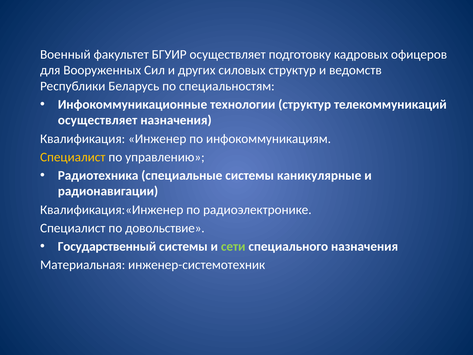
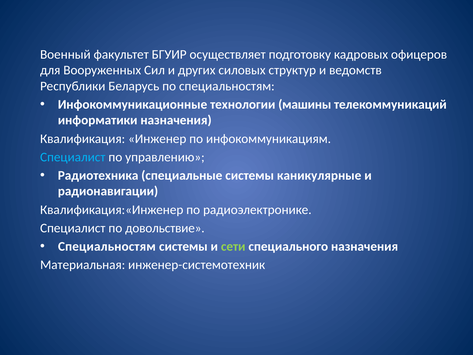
технологии структур: структур -> машины
осуществляет at (98, 120): осуществляет -> информатики
Специалист at (73, 157) colour: yellow -> light blue
Государственный at (107, 246): Государственный -> Специальностям
